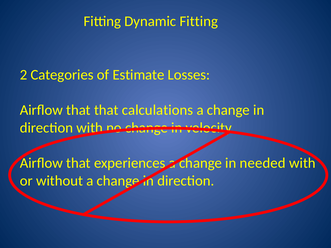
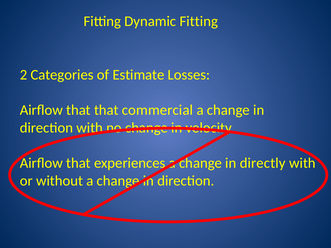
calculations: calculations -> commercial
needed: needed -> directly
